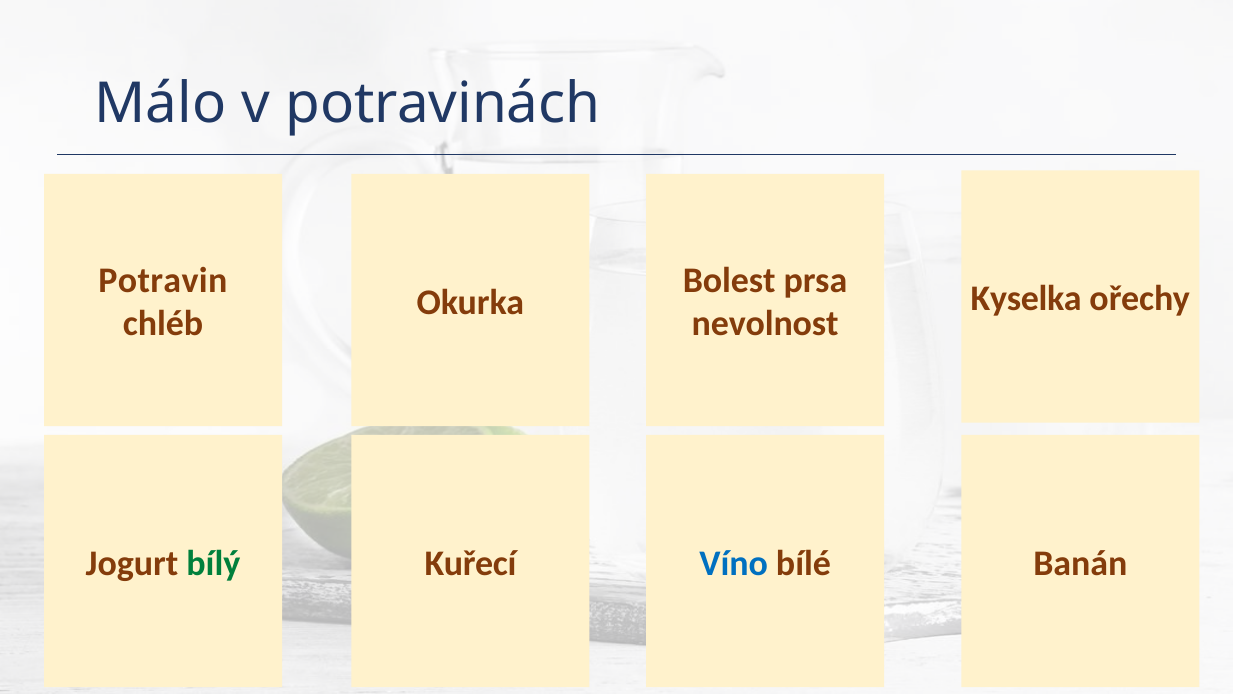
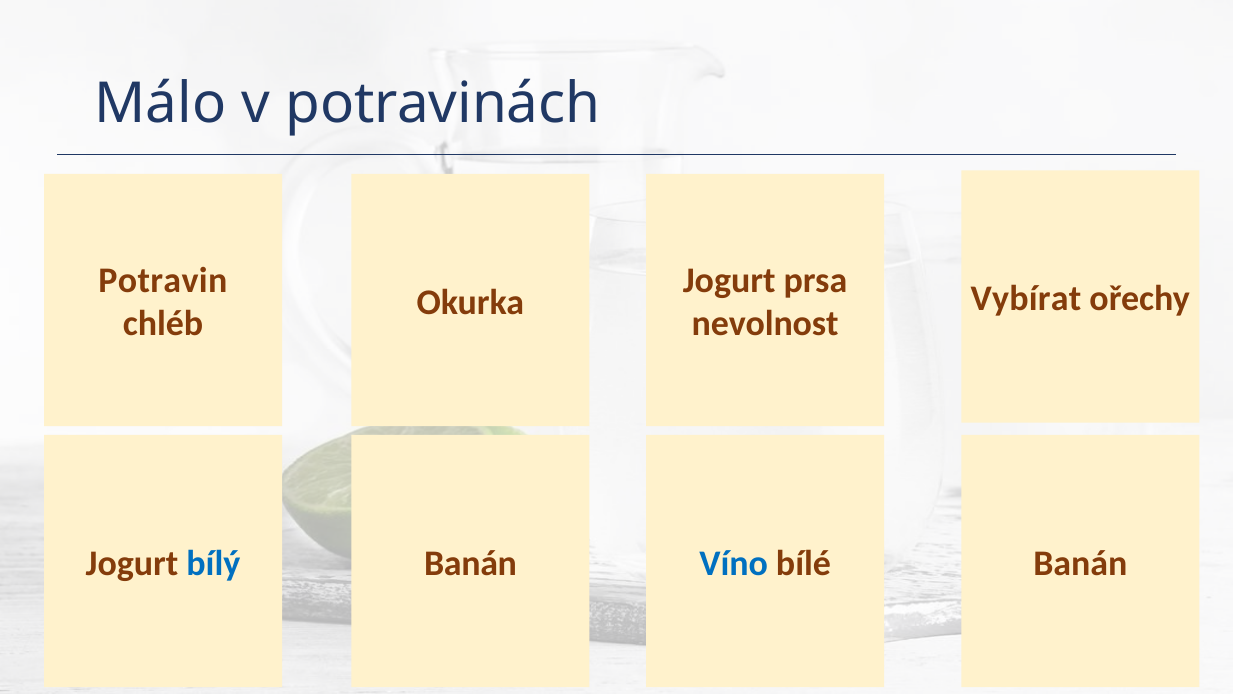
Bolest at (729, 281): Bolest -> Jogurt
Kyselka: Kyselka -> Vybírat
bílý colour: green -> blue
Kuřecí at (471, 563): Kuřecí -> Banán
